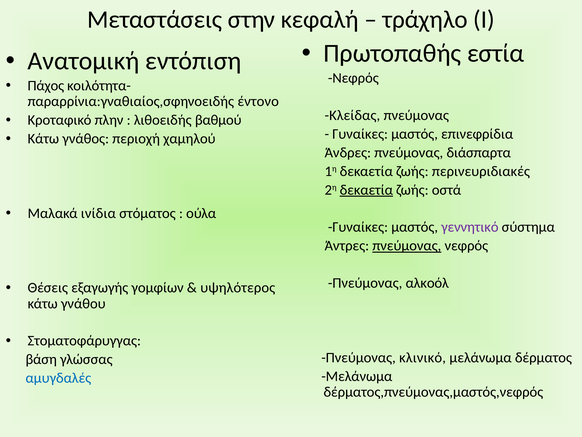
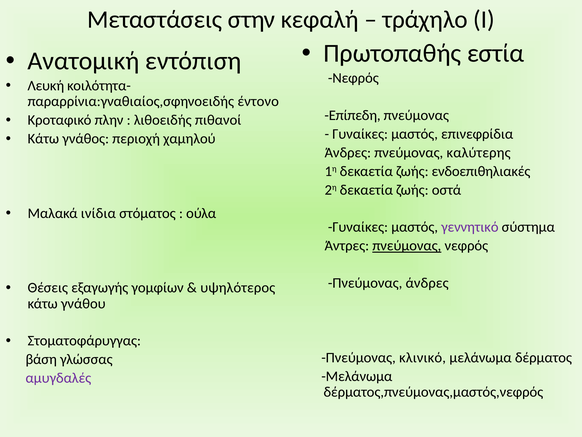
Πάχος: Πάχος -> Λευκή
Κλείδας: Κλείδας -> Επίπεδη
βαθμού: βαθμού -> πιθανοί
διάσπαρτα: διάσπαρτα -> καλύτερης
περινευριδιακές: περινευριδιακές -> ενδοεπιθηλιακές
δεκαετία at (366, 190) underline: present -> none
Πνεύμονας αλκοόλ: αλκοόλ -> άνδρες
αμυγδαλές colour: blue -> purple
